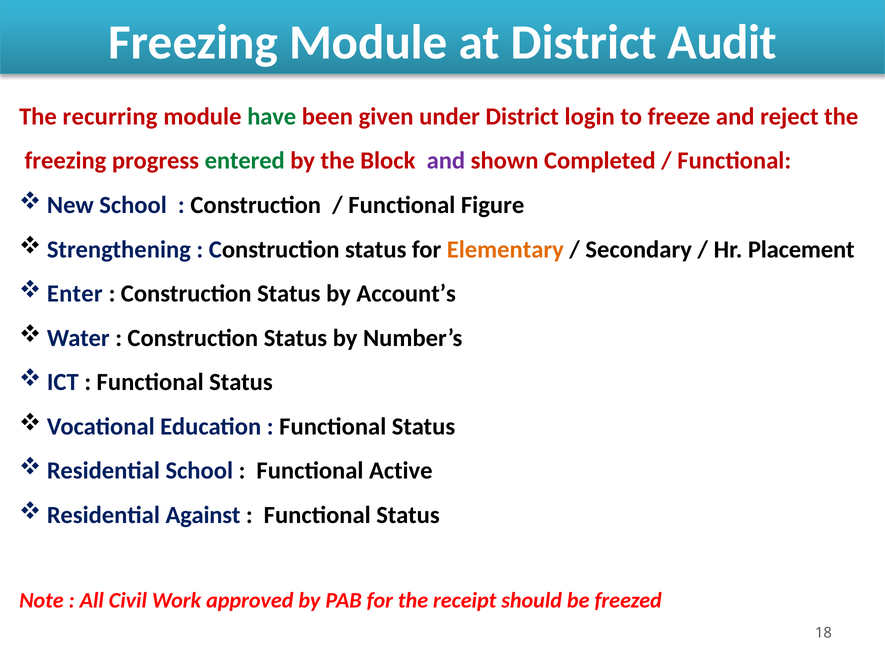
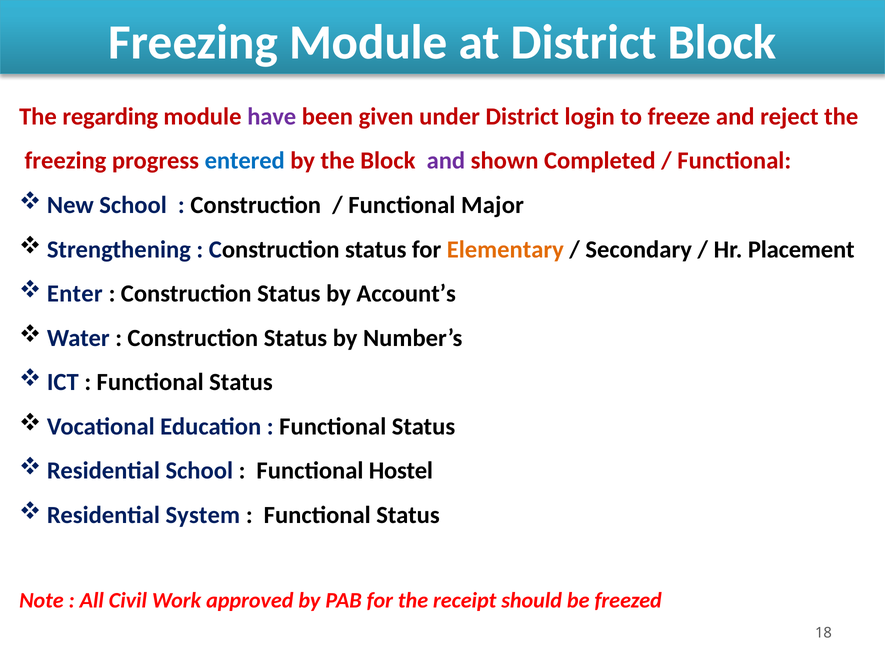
District Audit: Audit -> Block
recurring: recurring -> regarding
have colour: green -> purple
entered colour: green -> blue
Figure: Figure -> Major
Active: Active -> Hostel
Against: Against -> System
